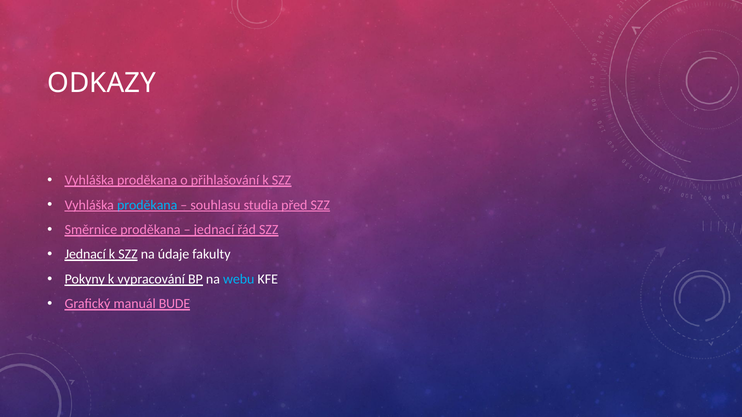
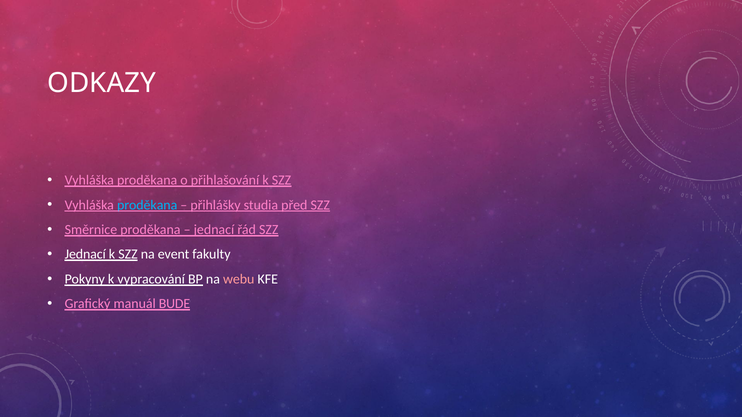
souhlasu: souhlasu -> přihlášky
údaje: údaje -> event
webu colour: light blue -> pink
